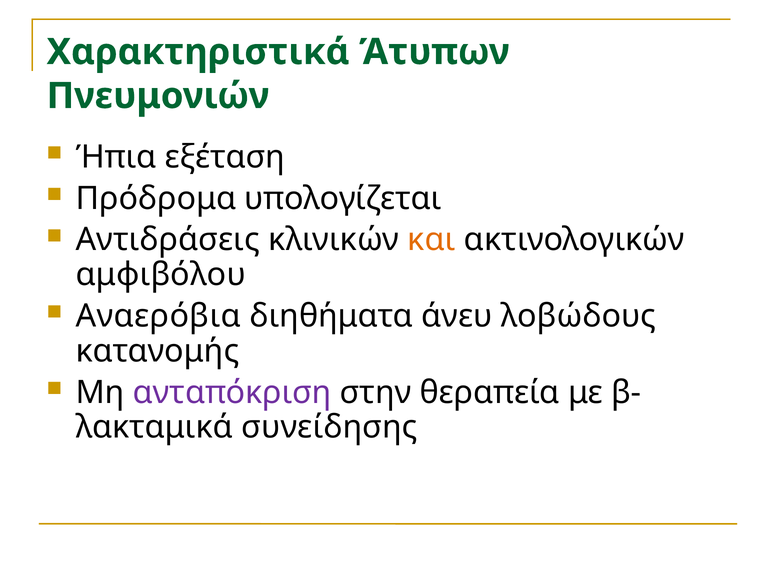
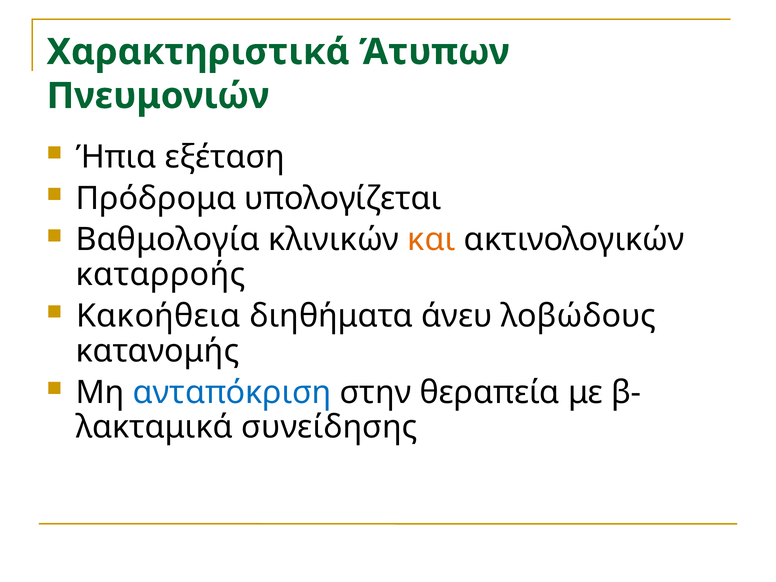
Αντιδράσεις: Αντιδράσεις -> Βαθμολογία
αμφιβόλου: αμφιβόλου -> καταρροής
Αναερόβια: Αναερόβια -> Κακοήθεια
ανταπόκριση colour: purple -> blue
